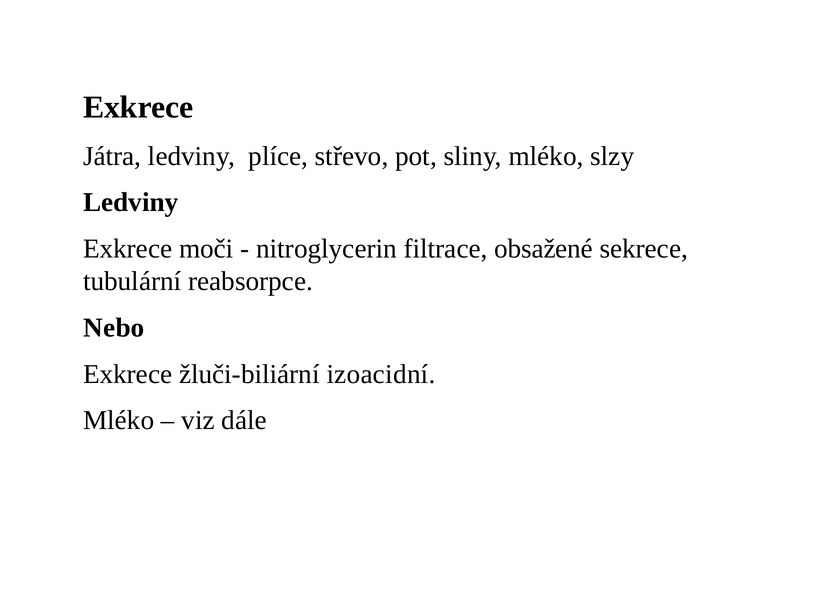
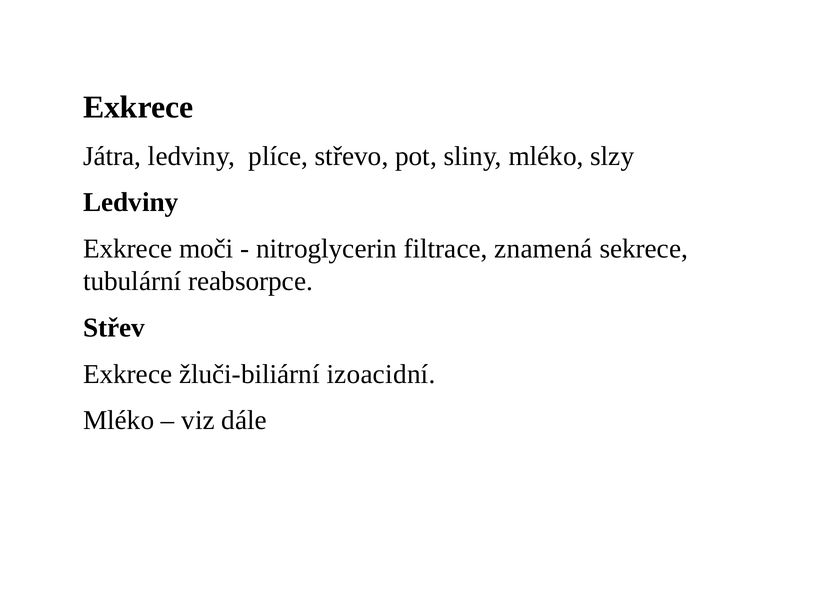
obsažené: obsažené -> znamená
Nebo: Nebo -> Střev
